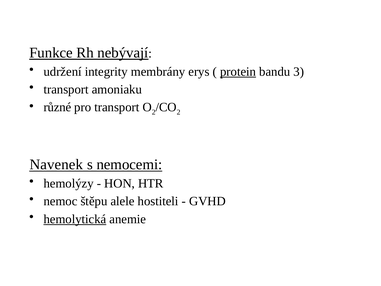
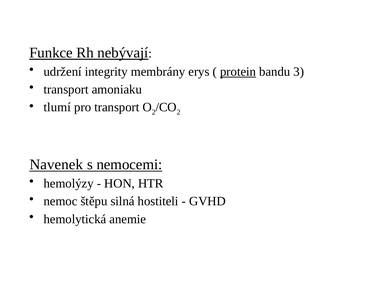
různé: různé -> tlumí
alele: alele -> silná
hemolytická underline: present -> none
